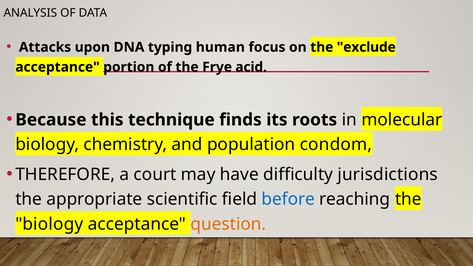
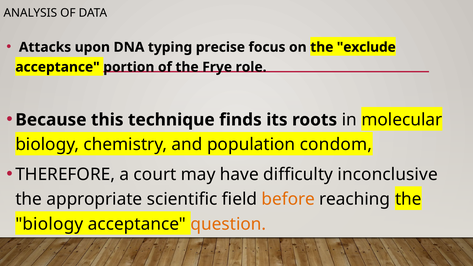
human: human -> precise
acid: acid -> role
jurisdictions: jurisdictions -> inconclusive
before colour: blue -> orange
